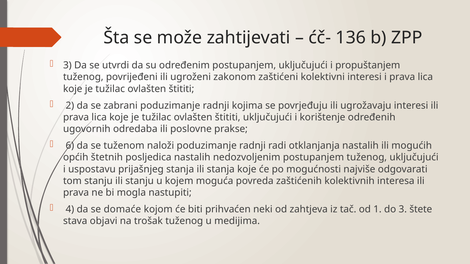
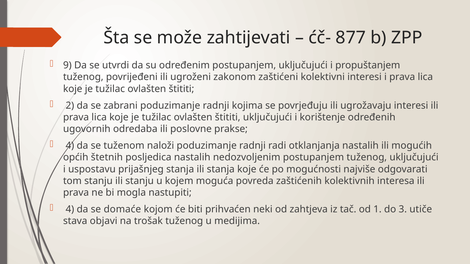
136: 136 -> 877
3 at (67, 65): 3 -> 9
6 at (70, 146): 6 -> 4
štete: štete -> utiče
